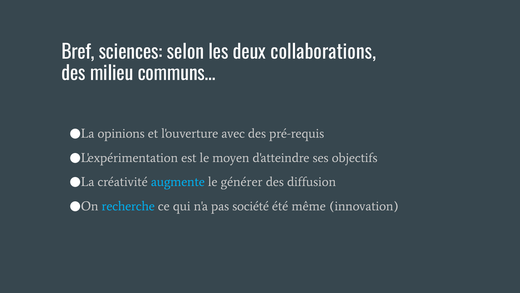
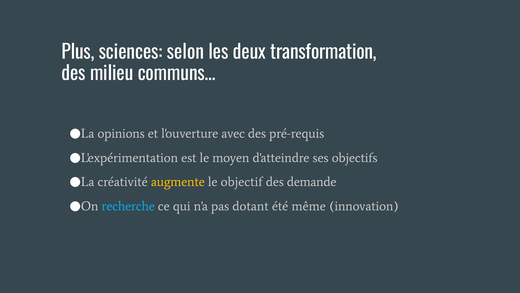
Bref: Bref -> Plus
collaborations: collaborations -> transformation
augmente colour: light blue -> yellow
générer: générer -> objectif
diffusion: diffusion -> demande
société: société -> dotant
